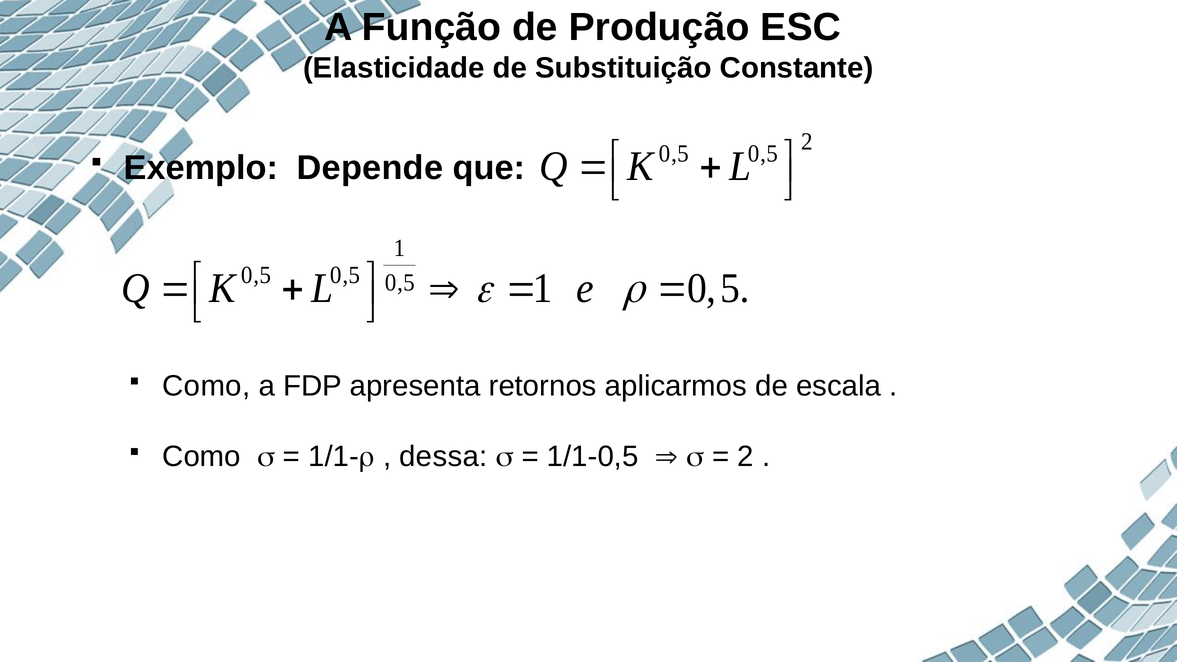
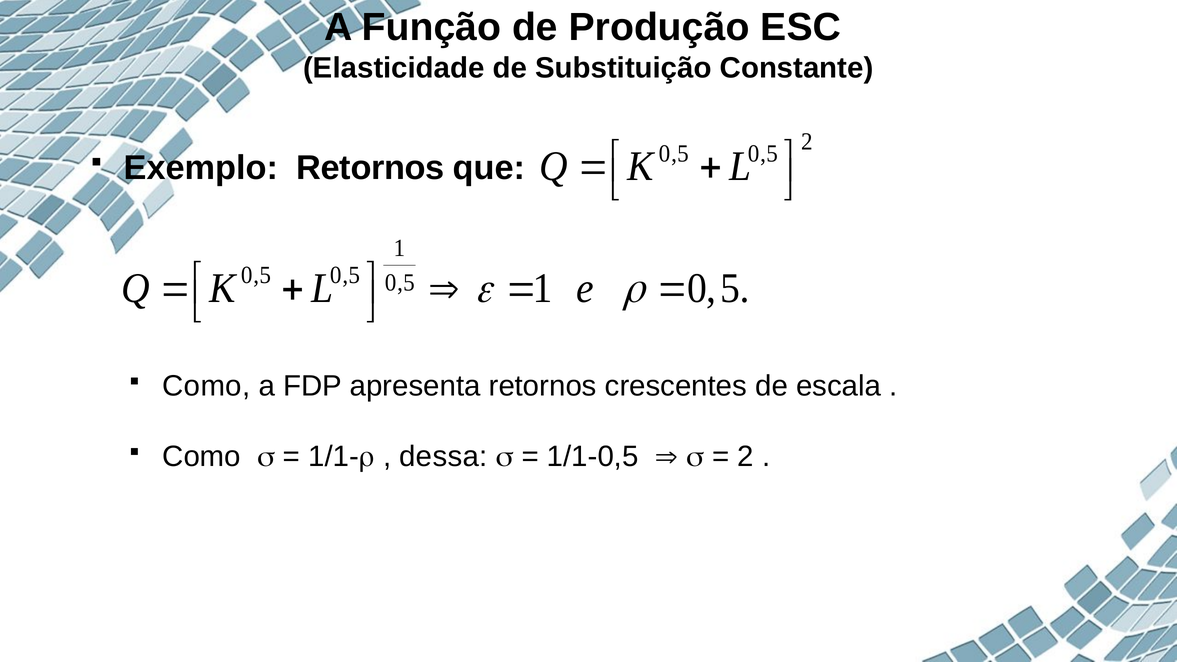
Exemplo Depende: Depende -> Retornos
aplicarmos: aplicarmos -> crescentes
